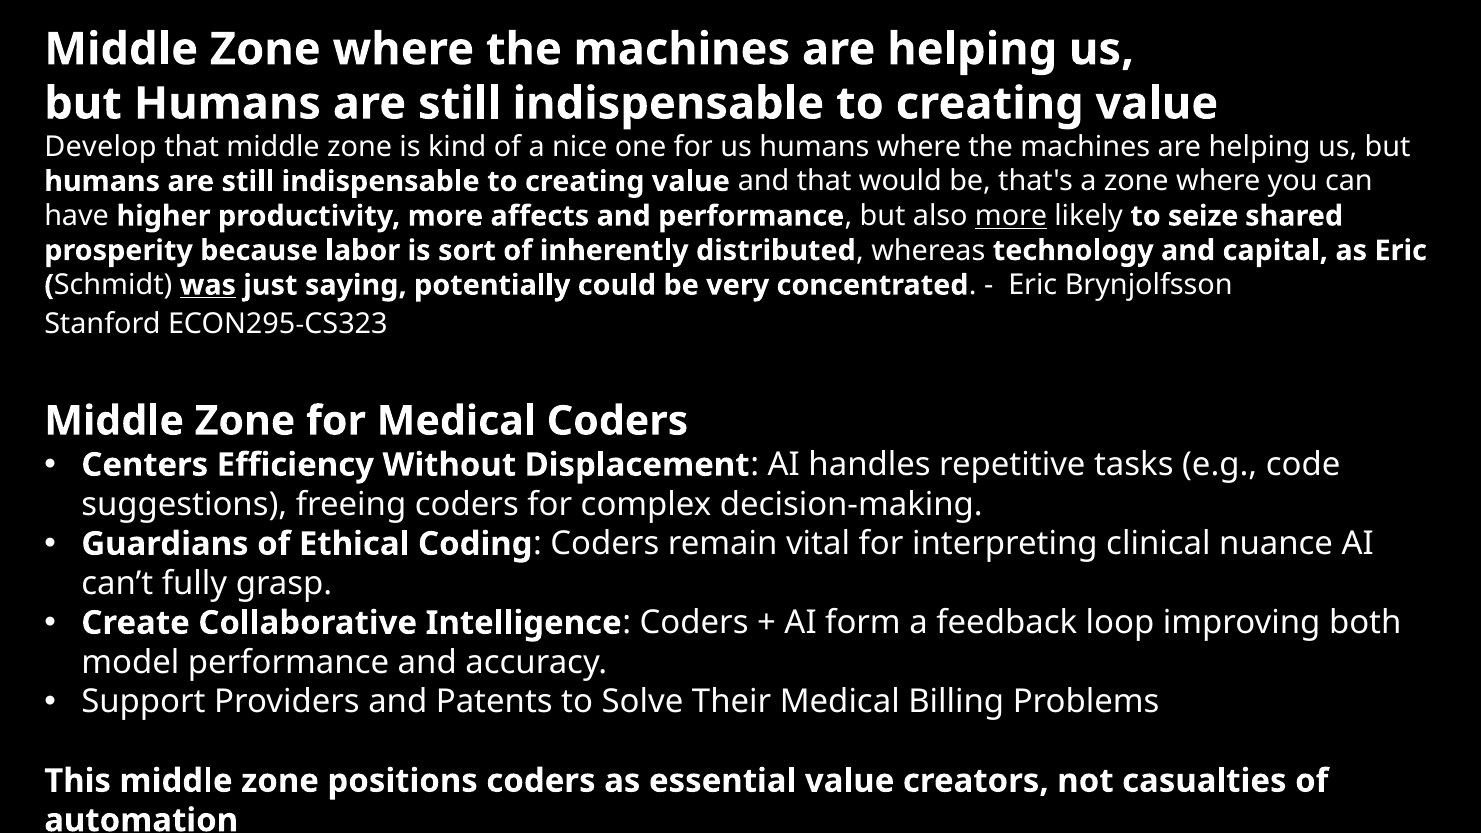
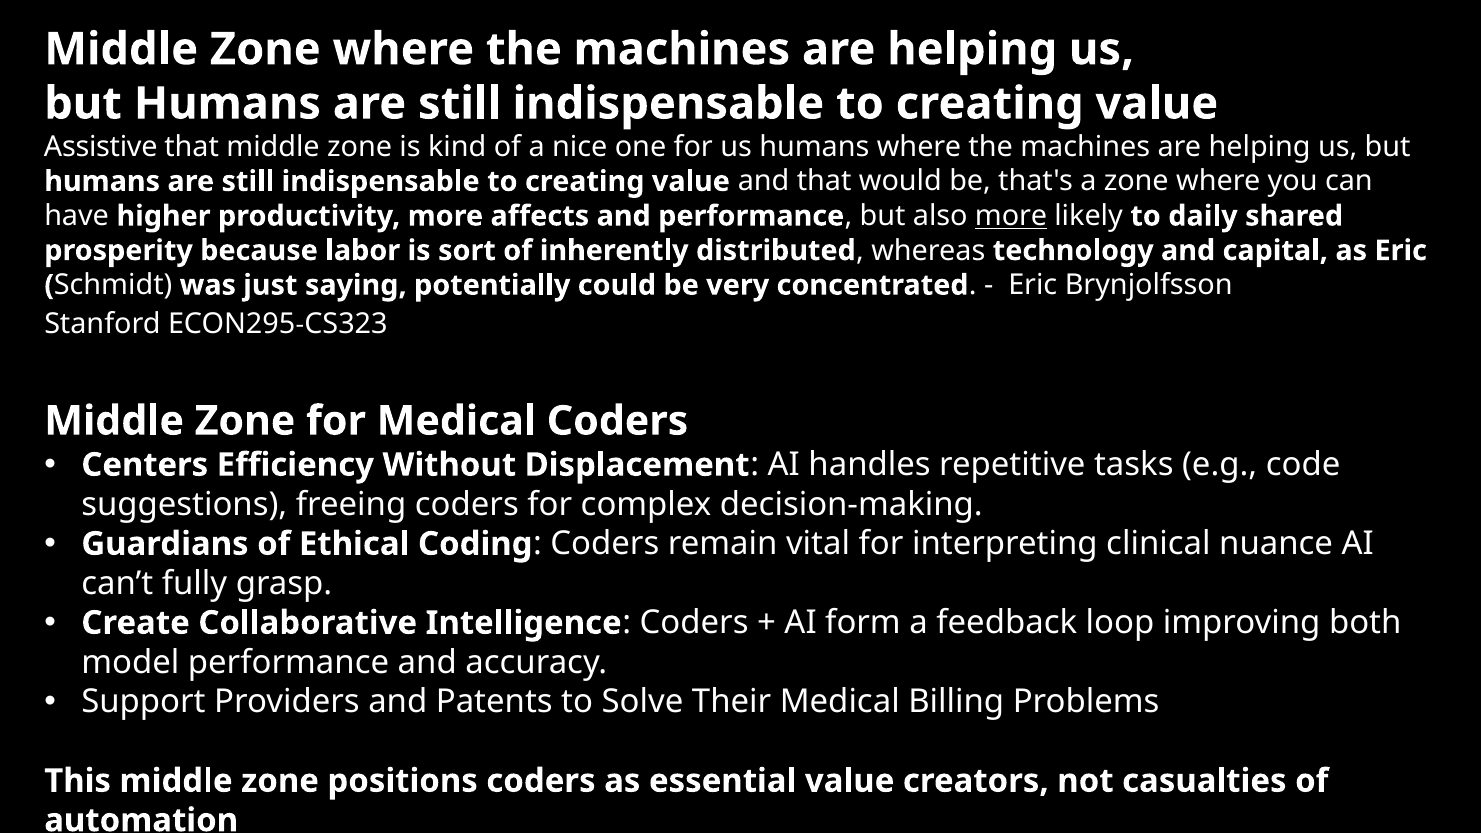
Develop: Develop -> Assistive
seize: seize -> daily
was underline: present -> none
